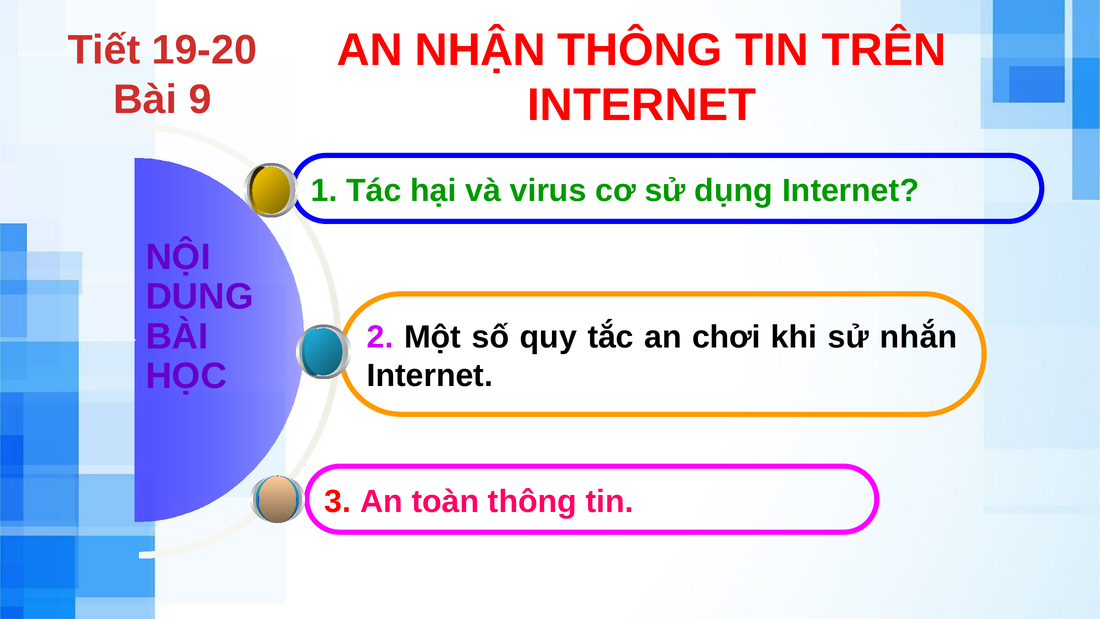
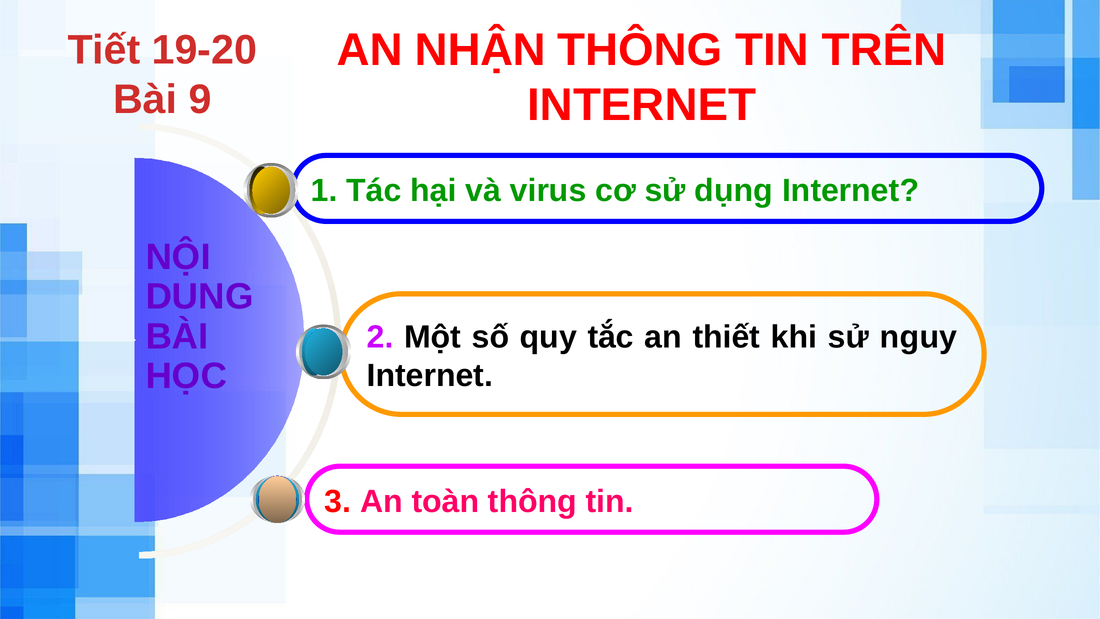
chơi: chơi -> thiết
nhắn: nhắn -> nguy
